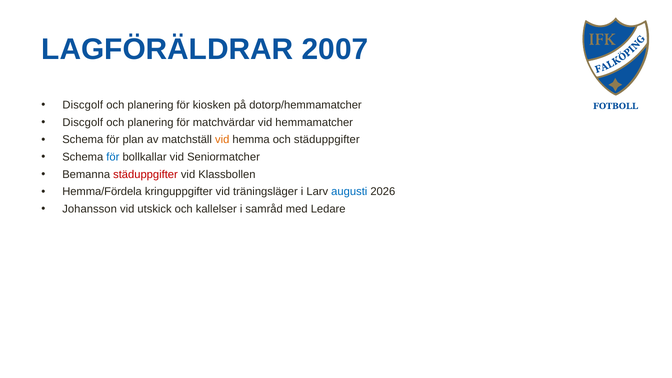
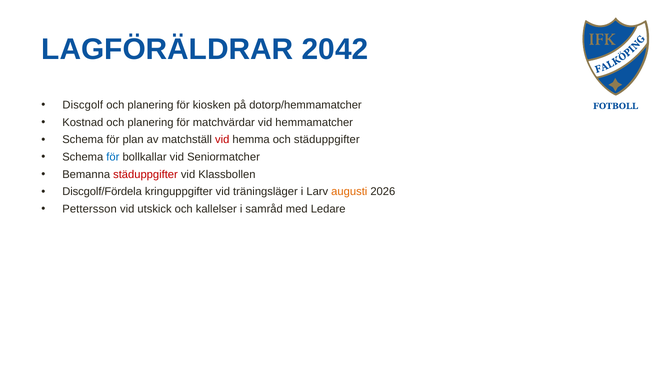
2007: 2007 -> 2042
Discgolf at (83, 122): Discgolf -> Kostnad
vid at (222, 140) colour: orange -> red
Hemma/Fördela: Hemma/Fördela -> Discgolf/Fördela
augusti colour: blue -> orange
Johansson: Johansson -> Pettersson
